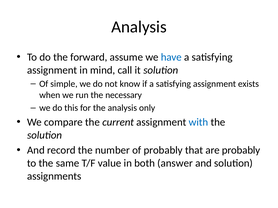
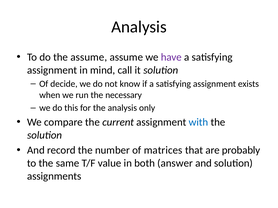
the forward: forward -> assume
have colour: blue -> purple
simple: simple -> decide
of probably: probably -> matrices
